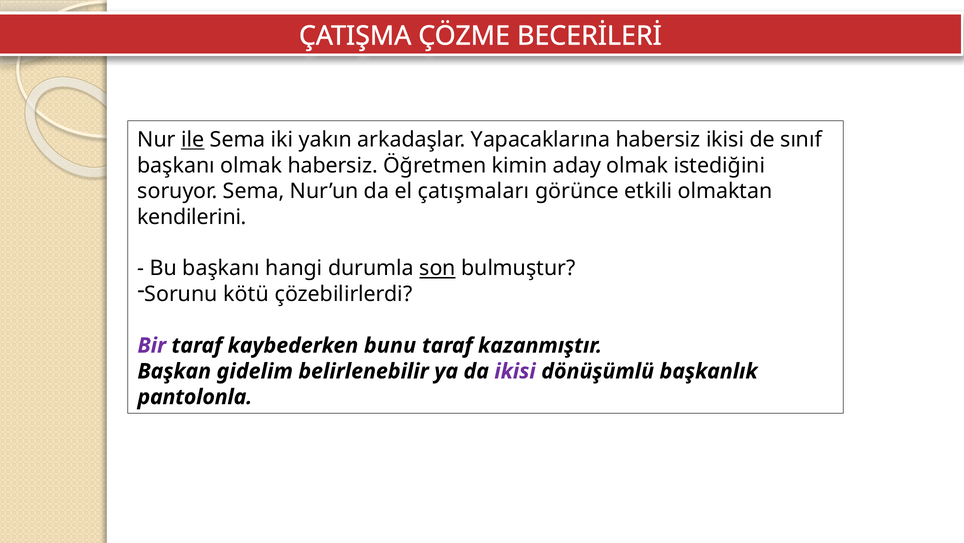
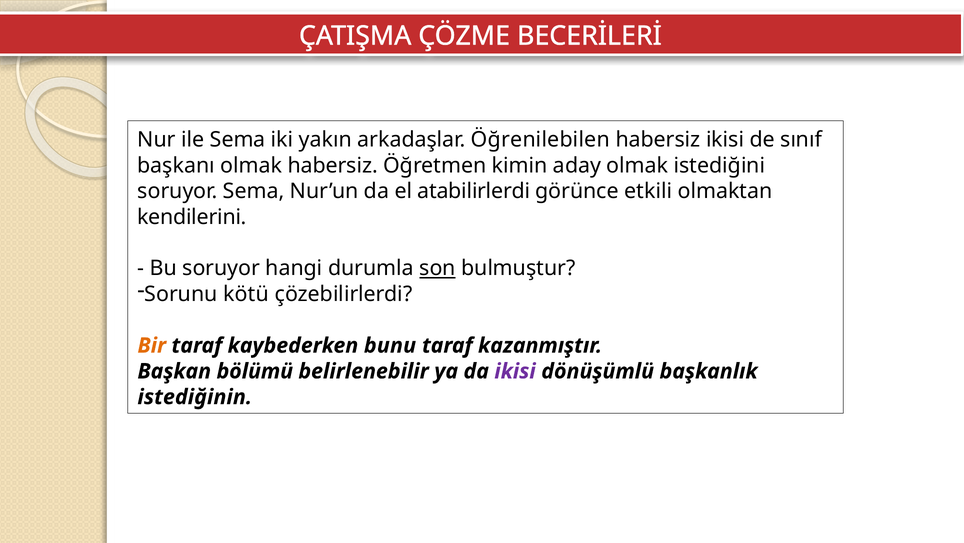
ile underline: present -> none
Yapacaklarına: Yapacaklarına -> Öğrenilebilen
çatışmaları: çatışmaları -> atabilirlerdi
Bu başkanı: başkanı -> soruyor
Bir colour: purple -> orange
gidelim: gidelim -> bölümü
pantolonla: pantolonla -> istediğinin
